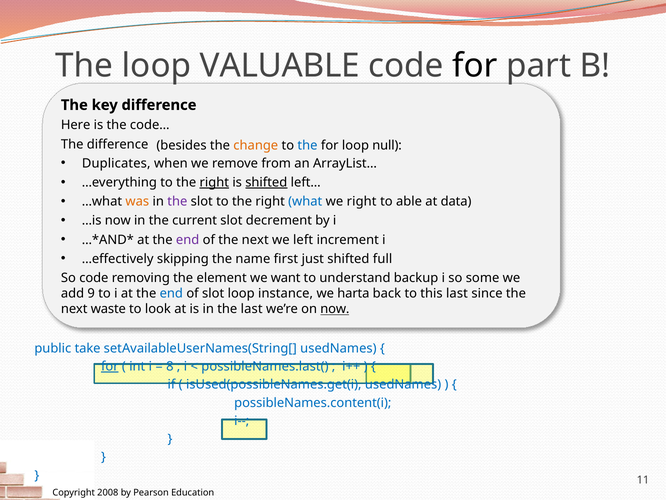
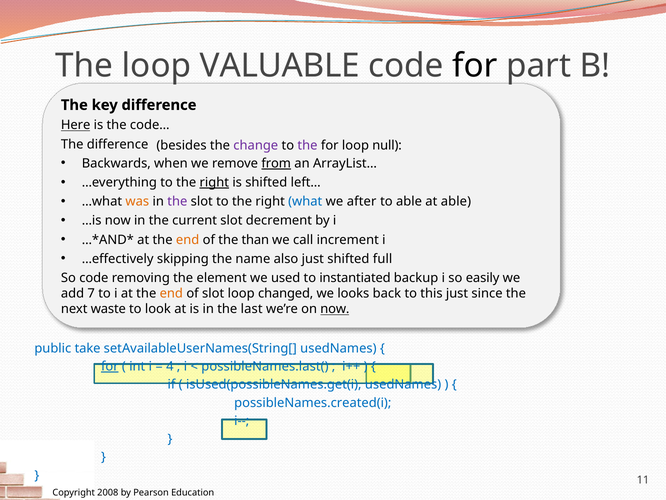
Here underline: none -> present
change colour: orange -> purple
the at (307, 145) colour: blue -> purple
Duplicates: Duplicates -> Backwards
from underline: none -> present
shifted at (266, 182) underline: present -> none
we right: right -> after
at data: data -> able
end at (188, 240) colour: purple -> orange
of the next: next -> than
left: left -> call
first: first -> also
want: want -> used
understand: understand -> instantiated
some: some -> easily
9: 9 -> 7
end at (171, 293) colour: blue -> orange
instance: instance -> changed
harta: harta -> looks
this last: last -> just
8: 8 -> 4
possibleNames.content(i: possibleNames.content(i -> possibleNames.created(i
